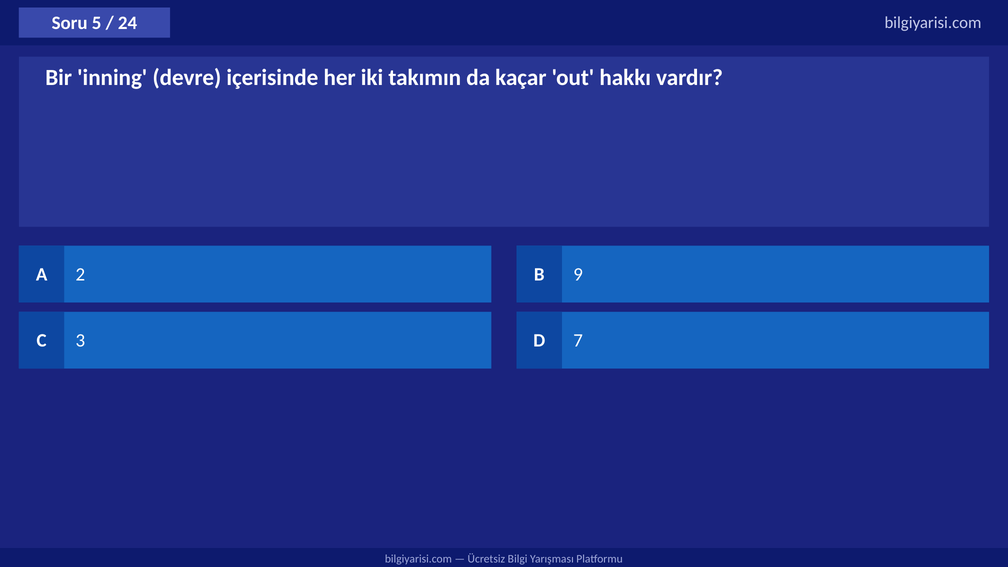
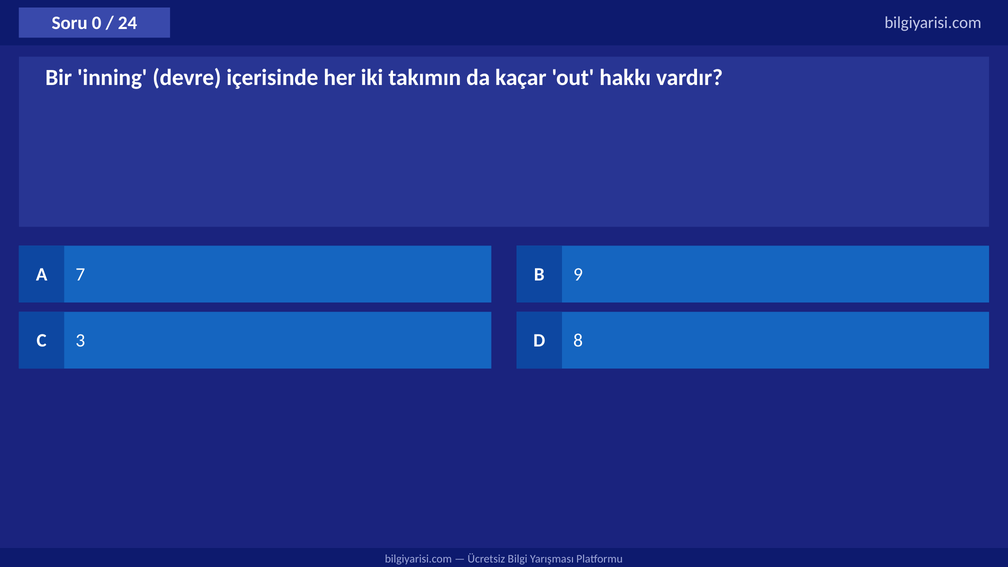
5: 5 -> 0
2: 2 -> 7
7: 7 -> 8
